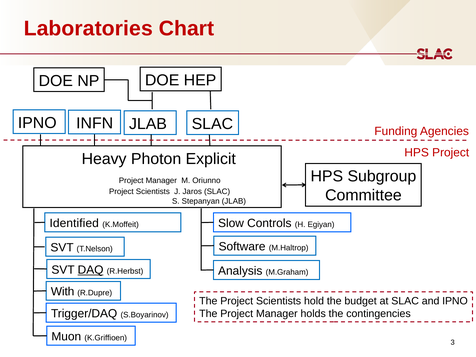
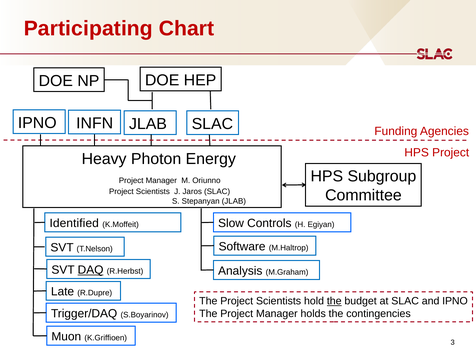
Laboratories: Laboratories -> Participating
Explicit: Explicit -> Energy
With: With -> Late
the at (334, 301) underline: none -> present
